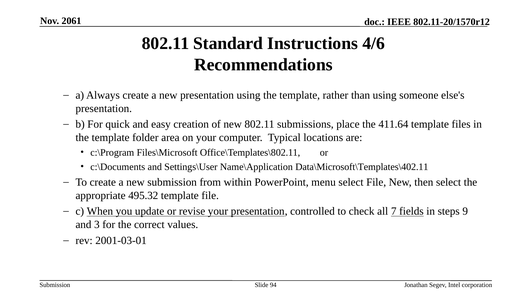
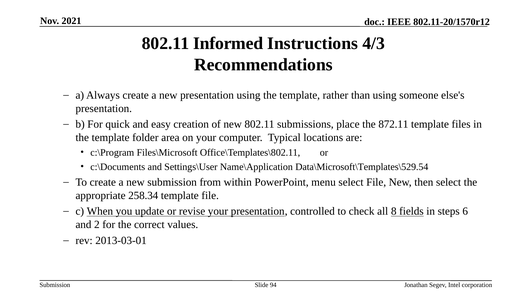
2061: 2061 -> 2021
Standard: Standard -> Informed
4/6: 4/6 -> 4/3
411.64: 411.64 -> 872.11
Data\Microsoft\Templates\402.11: Data\Microsoft\Templates\402.11 -> Data\Microsoft\Templates\529.54
495.32: 495.32 -> 258.34
7: 7 -> 8
9: 9 -> 6
3: 3 -> 2
2001-03-01: 2001-03-01 -> 2013-03-01
